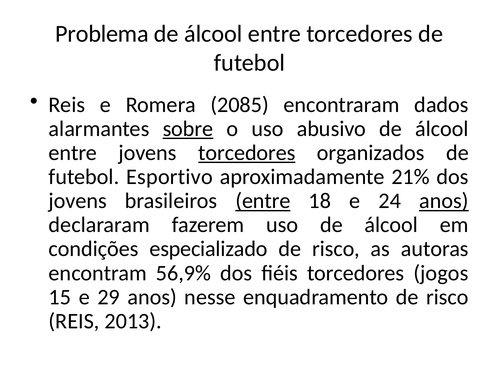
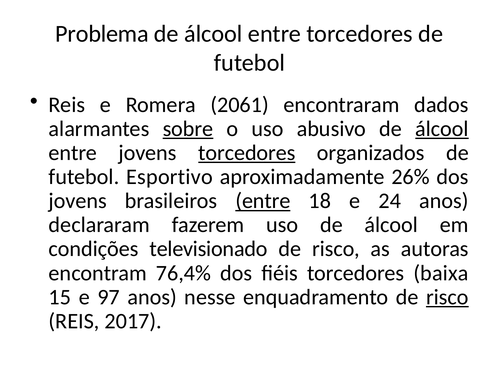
2085: 2085 -> 2061
álcool at (442, 129) underline: none -> present
21%: 21% -> 26%
anos at (444, 201) underline: present -> none
especializado: especializado -> televisionado
56,9%: 56,9% -> 76,4%
jogos: jogos -> baixa
29: 29 -> 97
risco at (447, 296) underline: none -> present
2013: 2013 -> 2017
